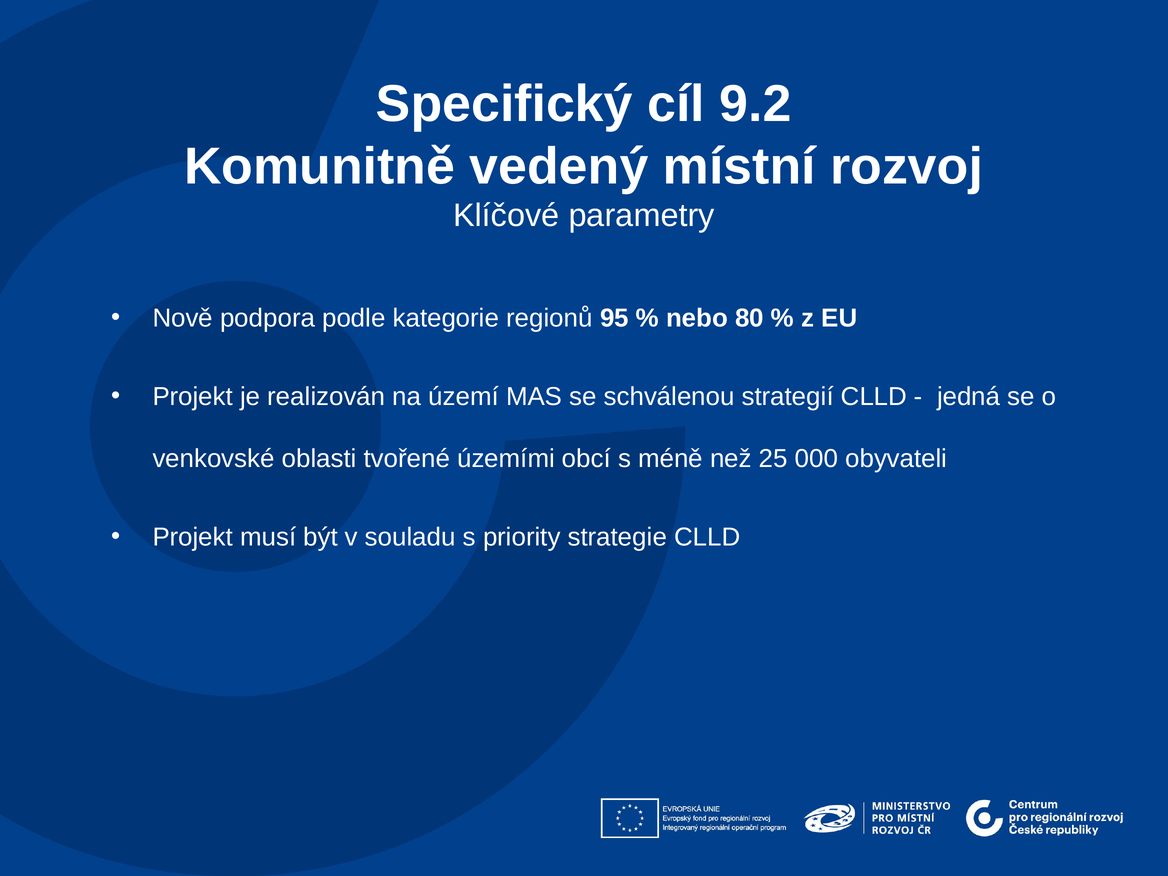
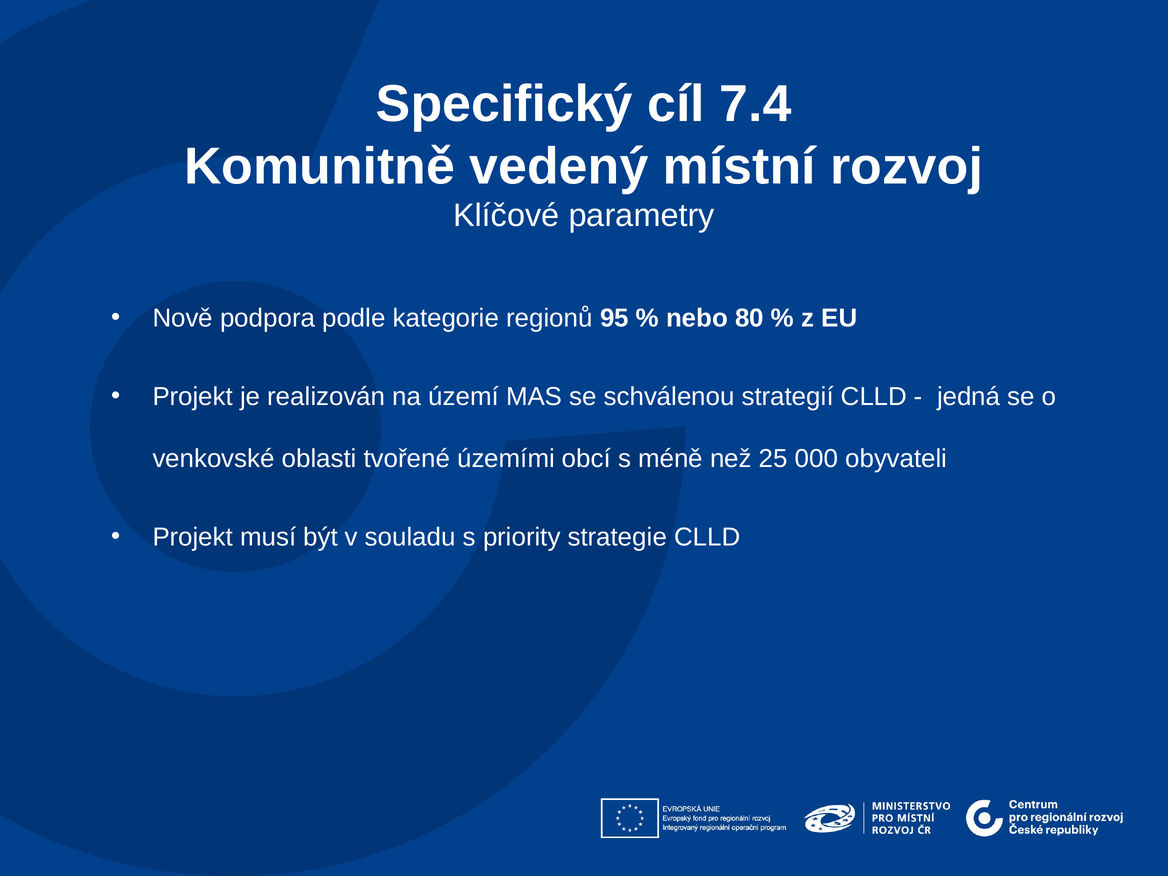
9.2: 9.2 -> 7.4
